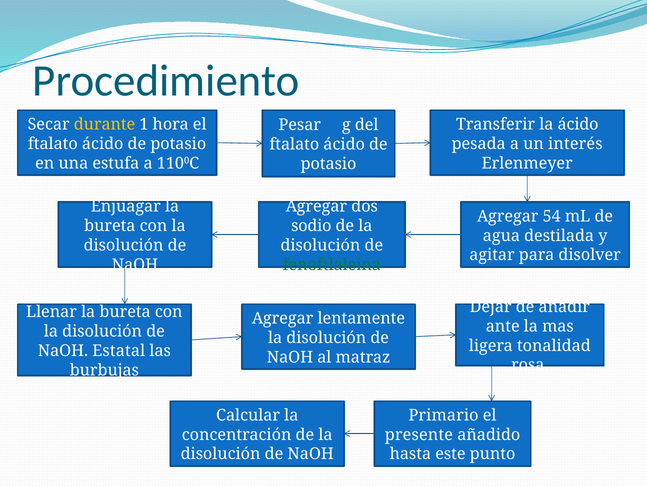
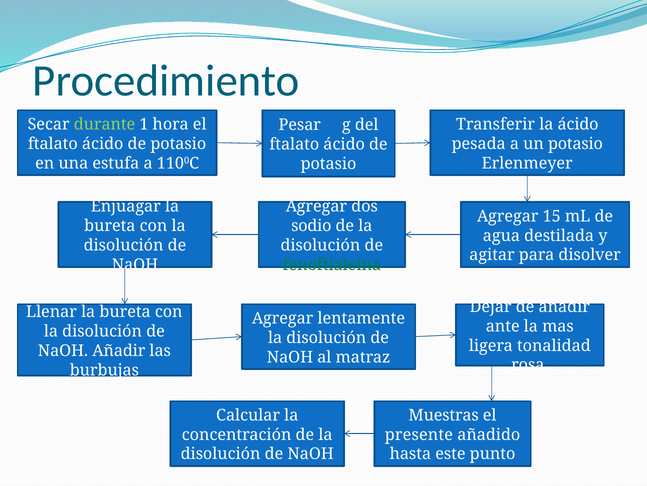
durante colour: yellow -> light green
un interés: interés -> potasio
54: 54 -> 15
NaOH Estatal: Estatal -> Añadir
Primario: Primario -> Muestras
